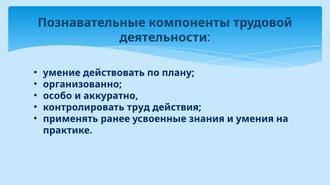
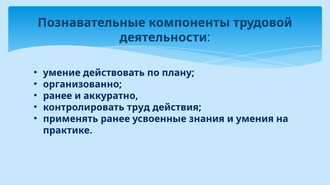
особо at (57, 96): особо -> ранее
